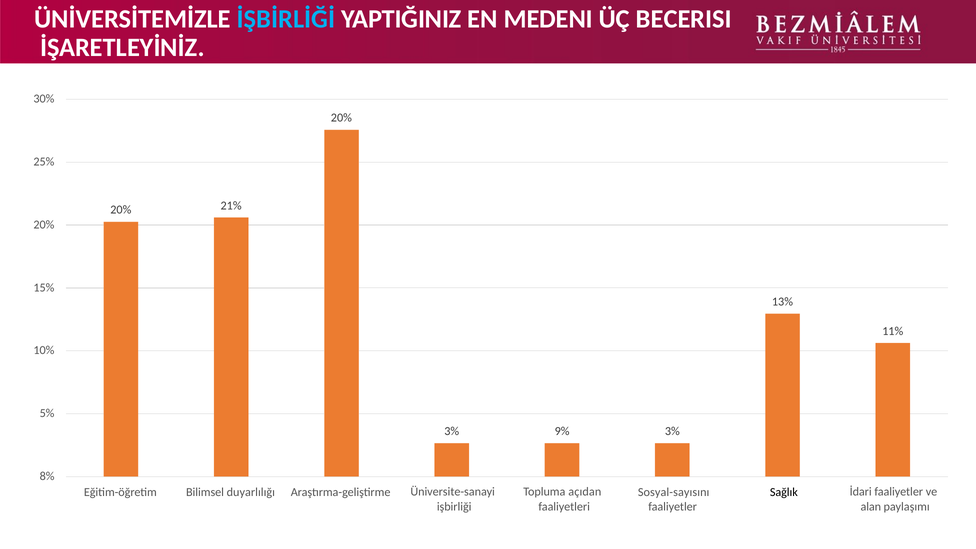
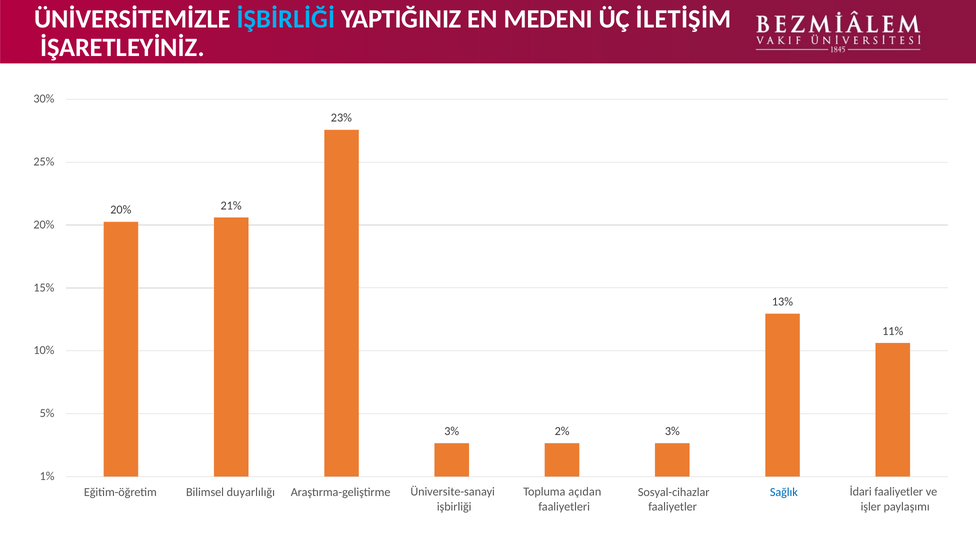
BECERISI: BECERISI -> İLETİŞİM
20% at (341, 118): 20% -> 23%
9%: 9% -> 2%
8%: 8% -> 1%
Sosyal-sayısını: Sosyal-sayısını -> Sosyal-cihazlar
Sağlık colour: black -> blue
alan: alan -> işler
